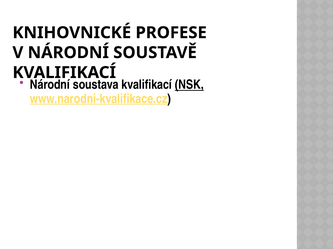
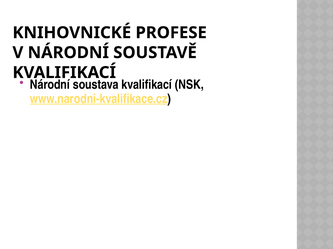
NSK underline: present -> none
